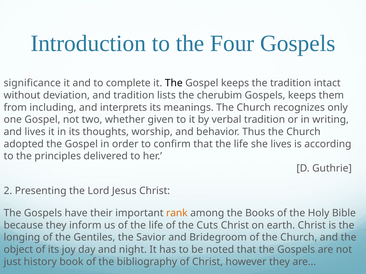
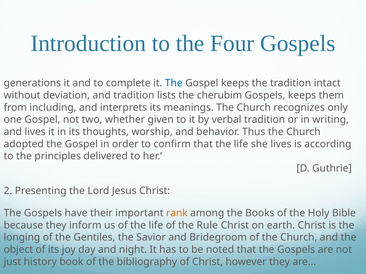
significance: significance -> generations
The at (174, 83) colour: black -> blue
Cuts: Cuts -> Rule
